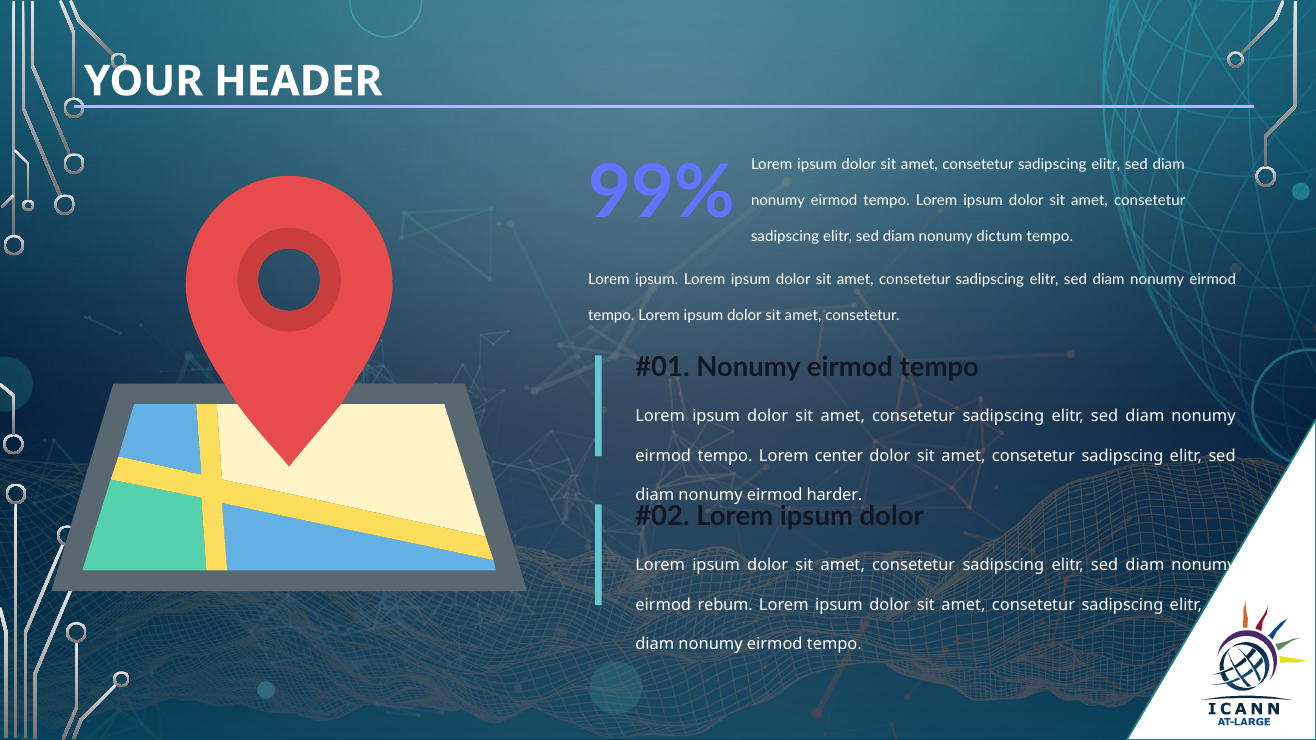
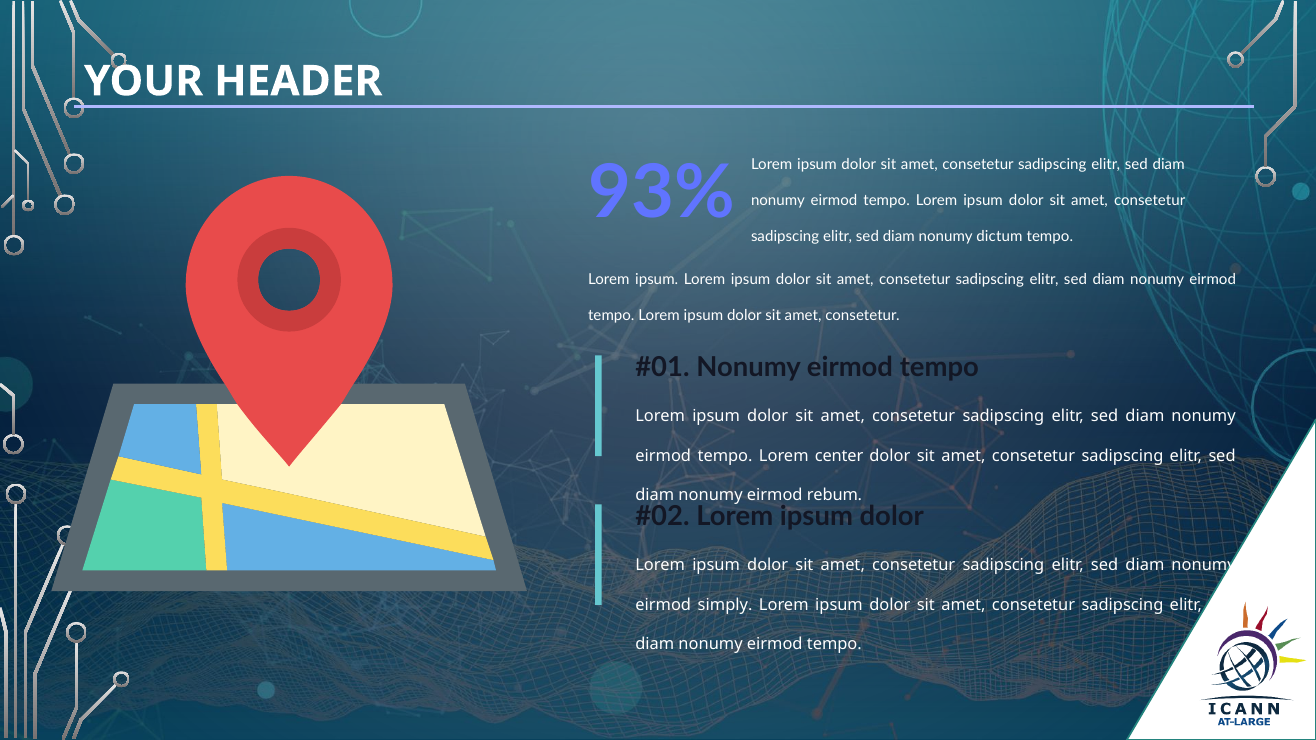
99%: 99% -> 93%
harder: harder -> rebum
rebum: rebum -> simply
